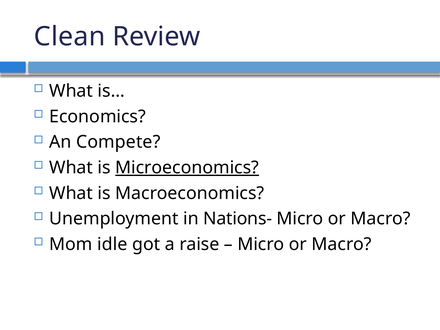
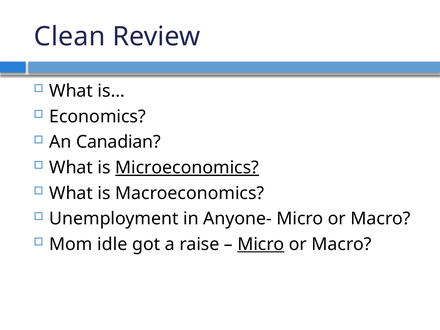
Compete: Compete -> Canadian
Nations-: Nations- -> Anyone-
Micro at (261, 244) underline: none -> present
